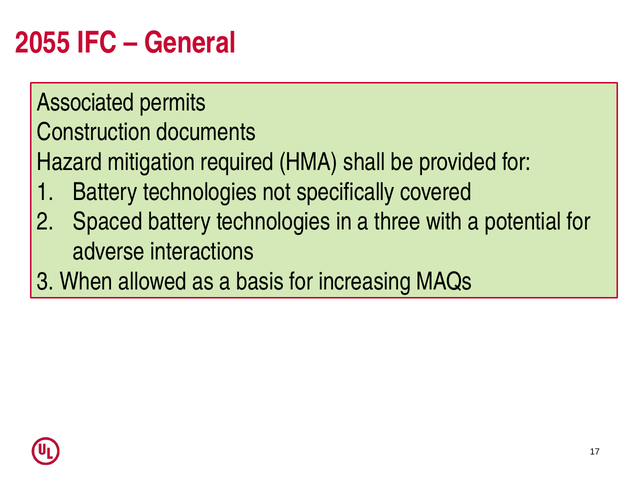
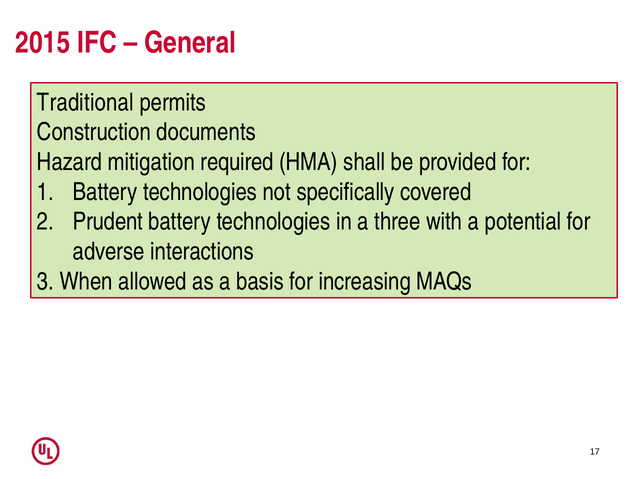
2055: 2055 -> 2015
Associated: Associated -> Traditional
Spaced: Spaced -> Prudent
